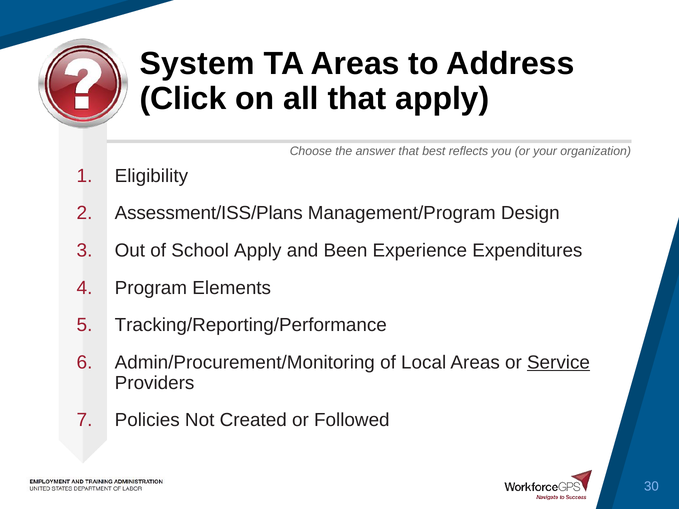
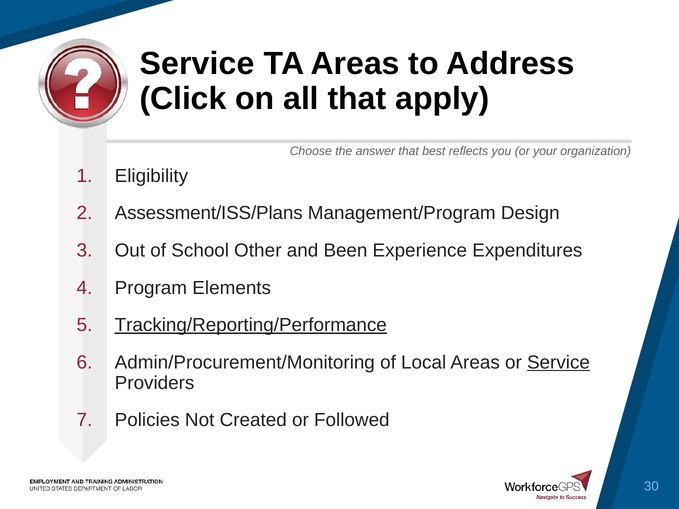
System at (197, 64): System -> Service
School Apply: Apply -> Other
Tracking/Reporting/Performance underline: none -> present
